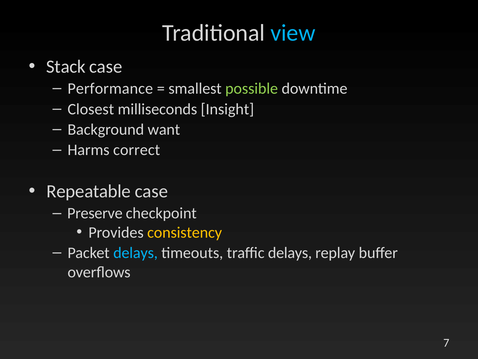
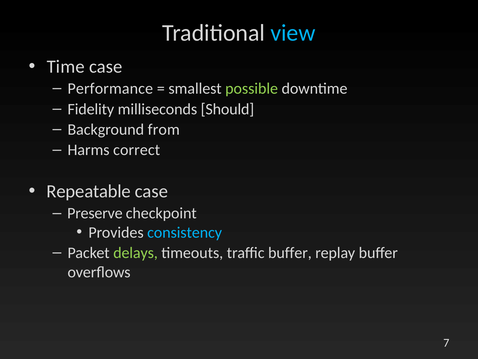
Stack: Stack -> Time
Closest: Closest -> Fidelity
Insight: Insight -> Should
want: want -> from
consistency colour: yellow -> light blue
delays at (136, 253) colour: light blue -> light green
traffic delays: delays -> buffer
